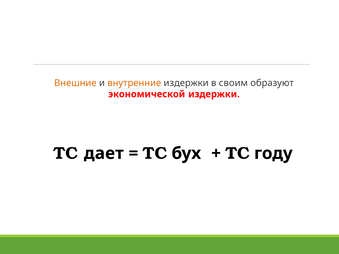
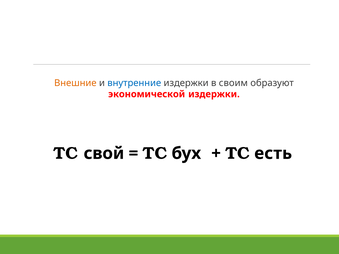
внутренние colour: orange -> blue
дает: дает -> свой
году: году -> есть
